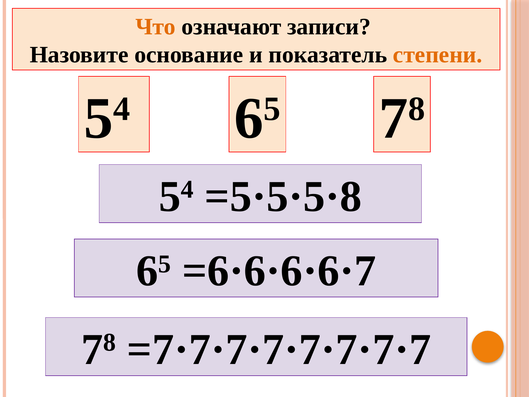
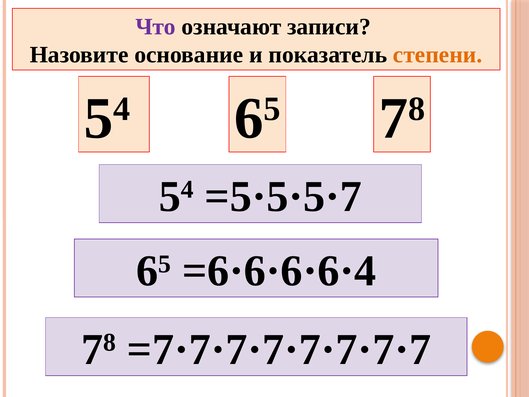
Что colour: orange -> purple
=5·5·5·8: =5·5·5·8 -> =5·5·5·7
=6·6·6·6·7: =6·6·6·6·7 -> =6·6·6·6·4
